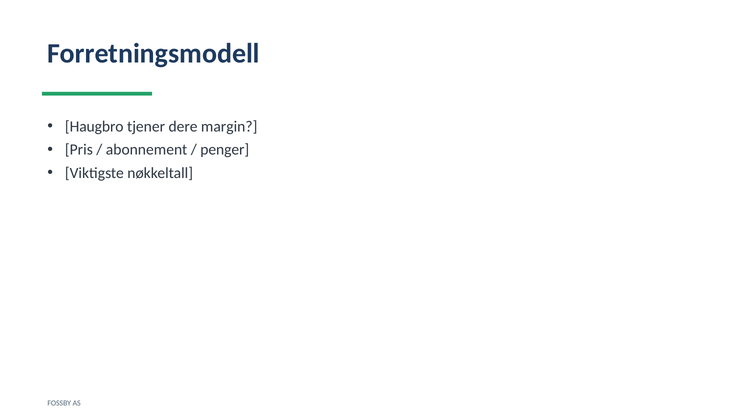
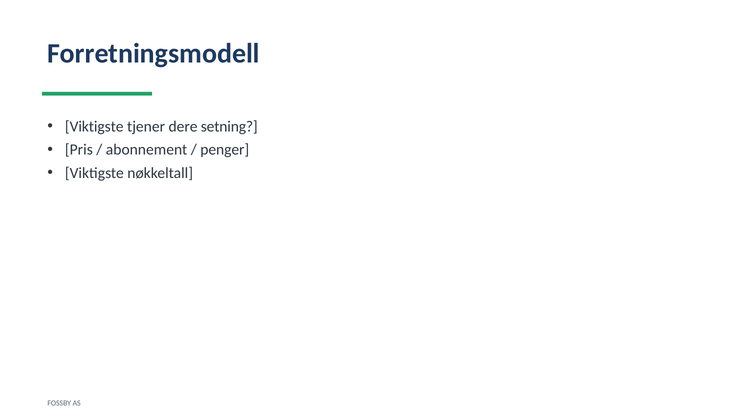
Haugbro at (94, 126): Haugbro -> Viktigste
margin: margin -> setning
